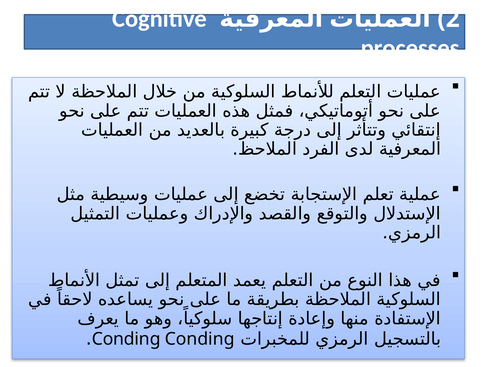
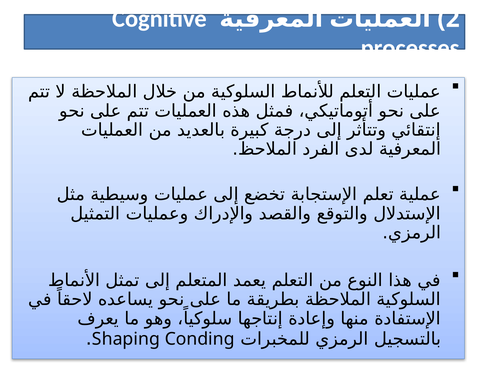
Conding at (126, 339): Conding -> Shaping
